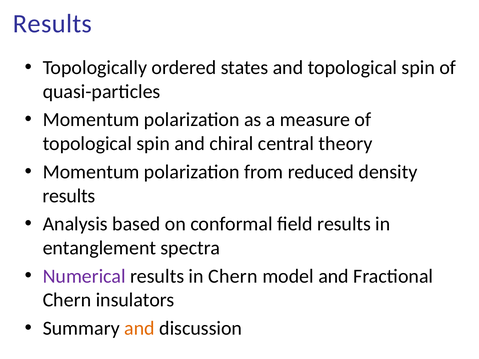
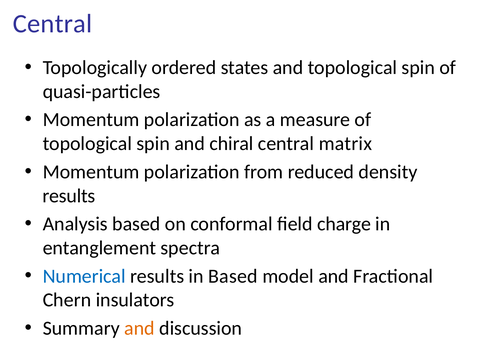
Results at (52, 24): Results -> Central
theory: theory -> matrix
field results: results -> charge
Numerical colour: purple -> blue
in Chern: Chern -> Based
